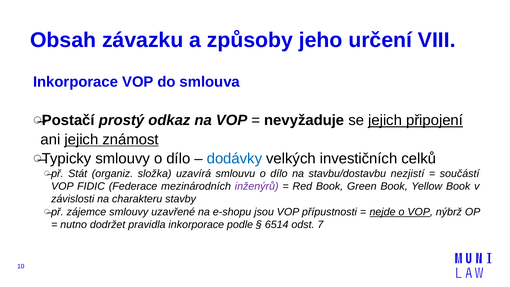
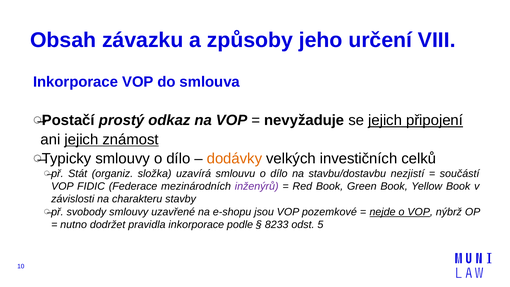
dodávky colour: blue -> orange
zájemce: zájemce -> svobody
přípustnosti: přípustnosti -> pozemkové
6514: 6514 -> 8233
7: 7 -> 5
